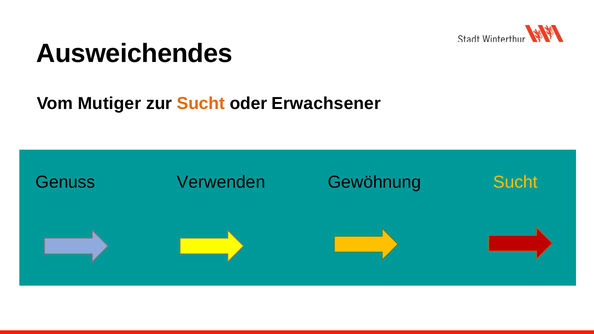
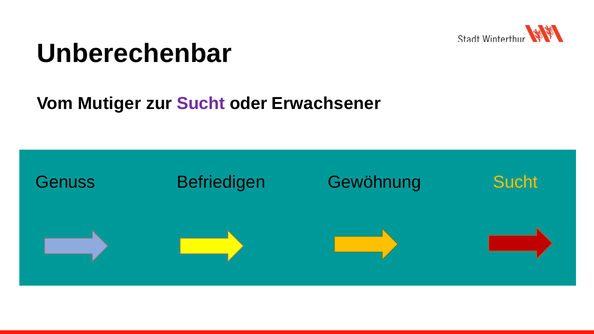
Ausweichendes: Ausweichendes -> Unberechenbar
Sucht at (201, 103) colour: orange -> purple
Verwenden: Verwenden -> Befriedigen
